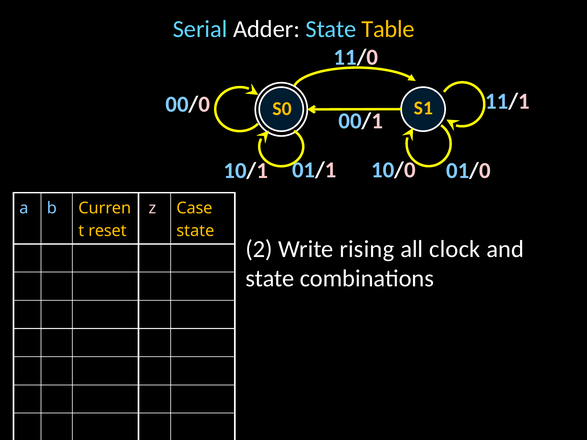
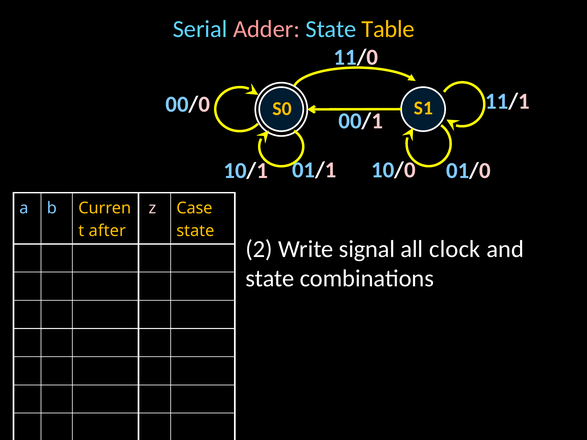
Adder colour: white -> pink
reset: reset -> after
rising: rising -> signal
